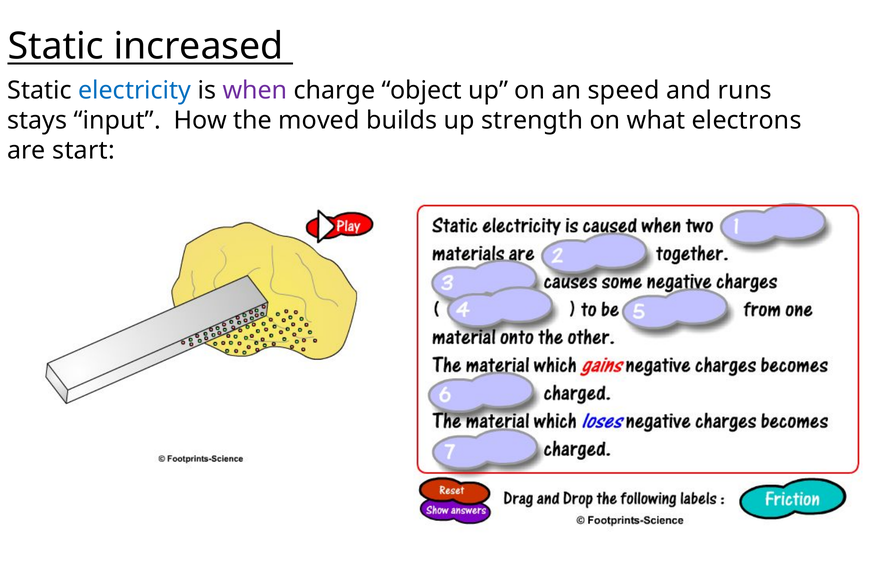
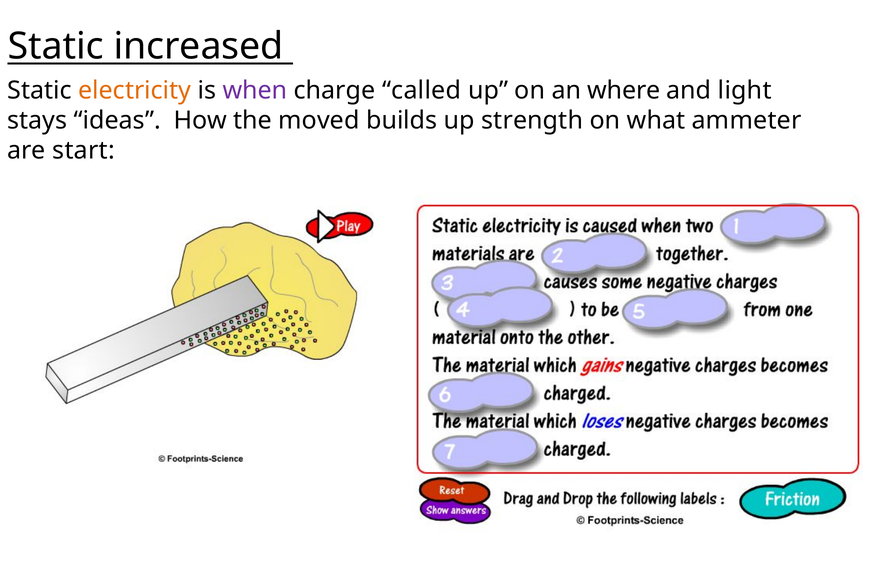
electricity colour: blue -> orange
object: object -> called
speed: speed -> where
runs: runs -> light
input: input -> ideas
electrons: electrons -> ammeter
